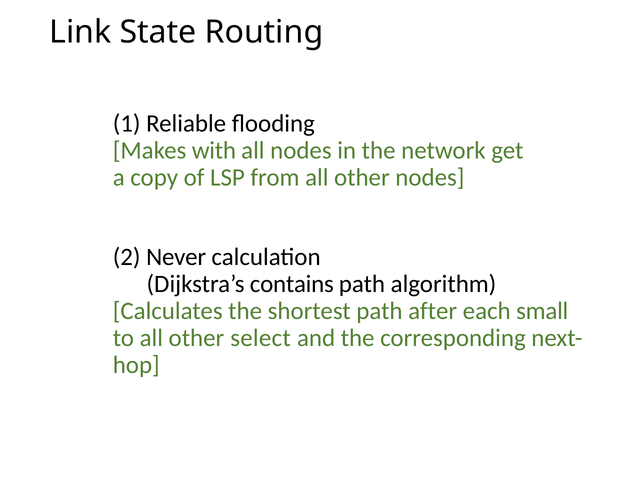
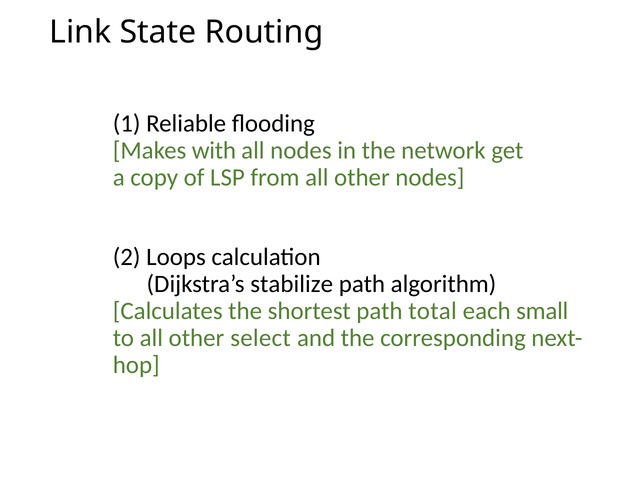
Never: Never -> Loops
contains: contains -> stabilize
after: after -> total
